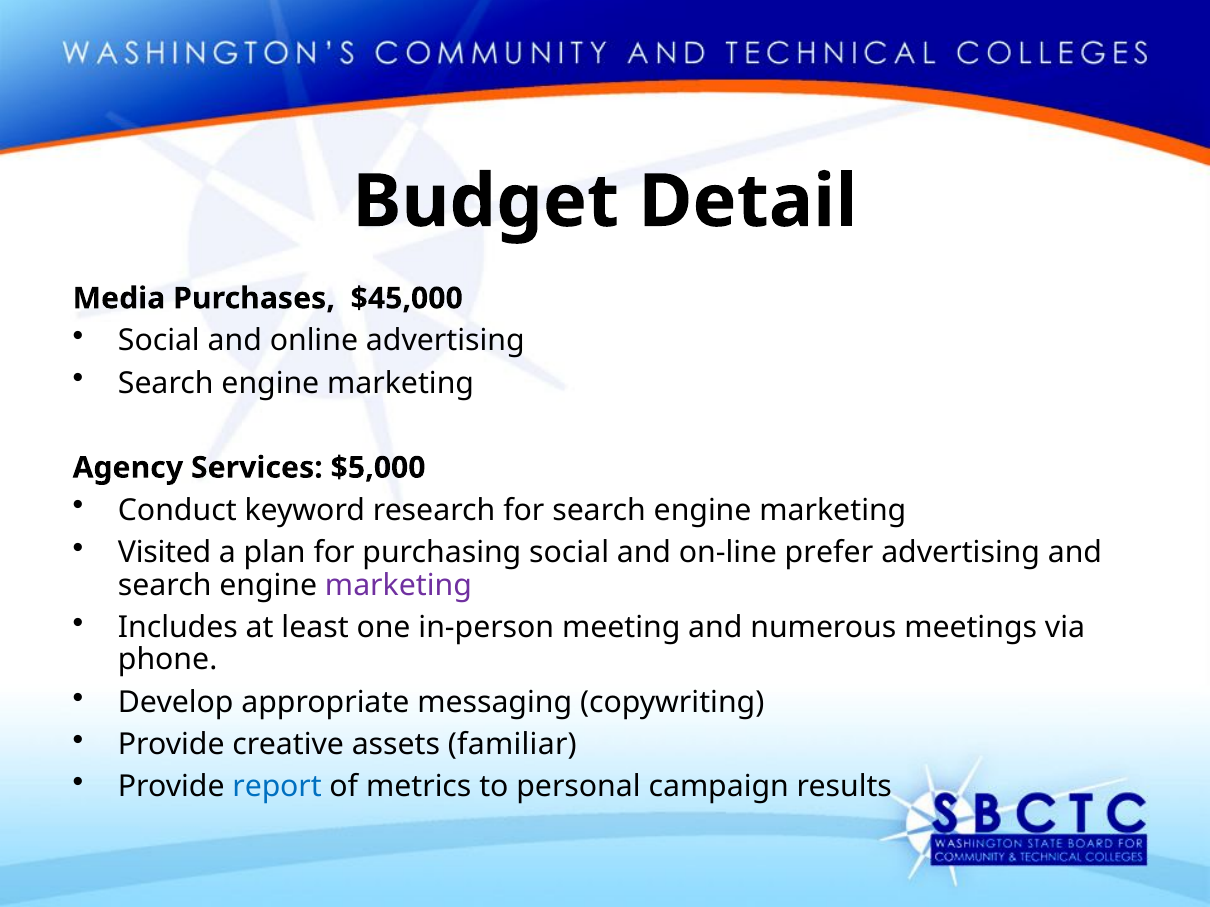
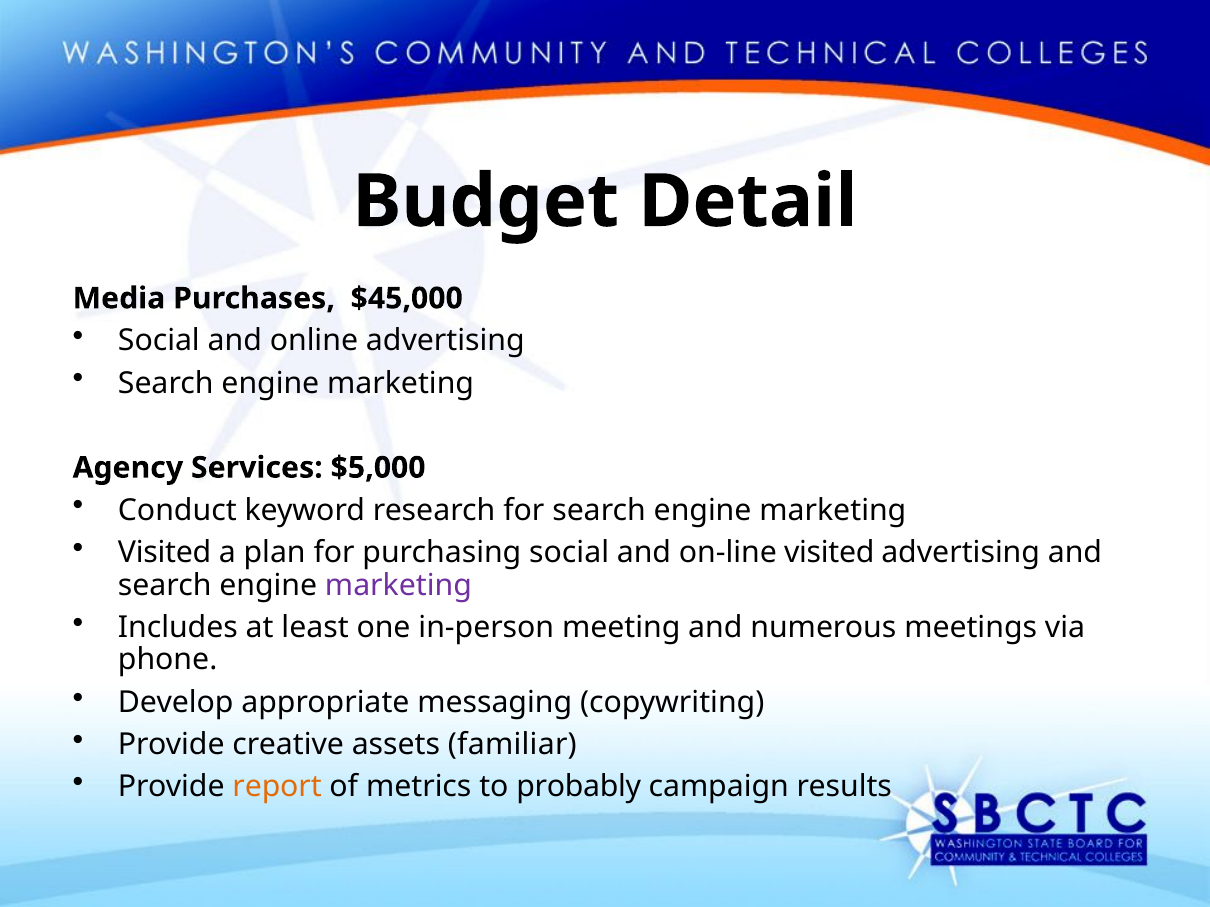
on-line prefer: prefer -> visited
report colour: blue -> orange
personal: personal -> probably
